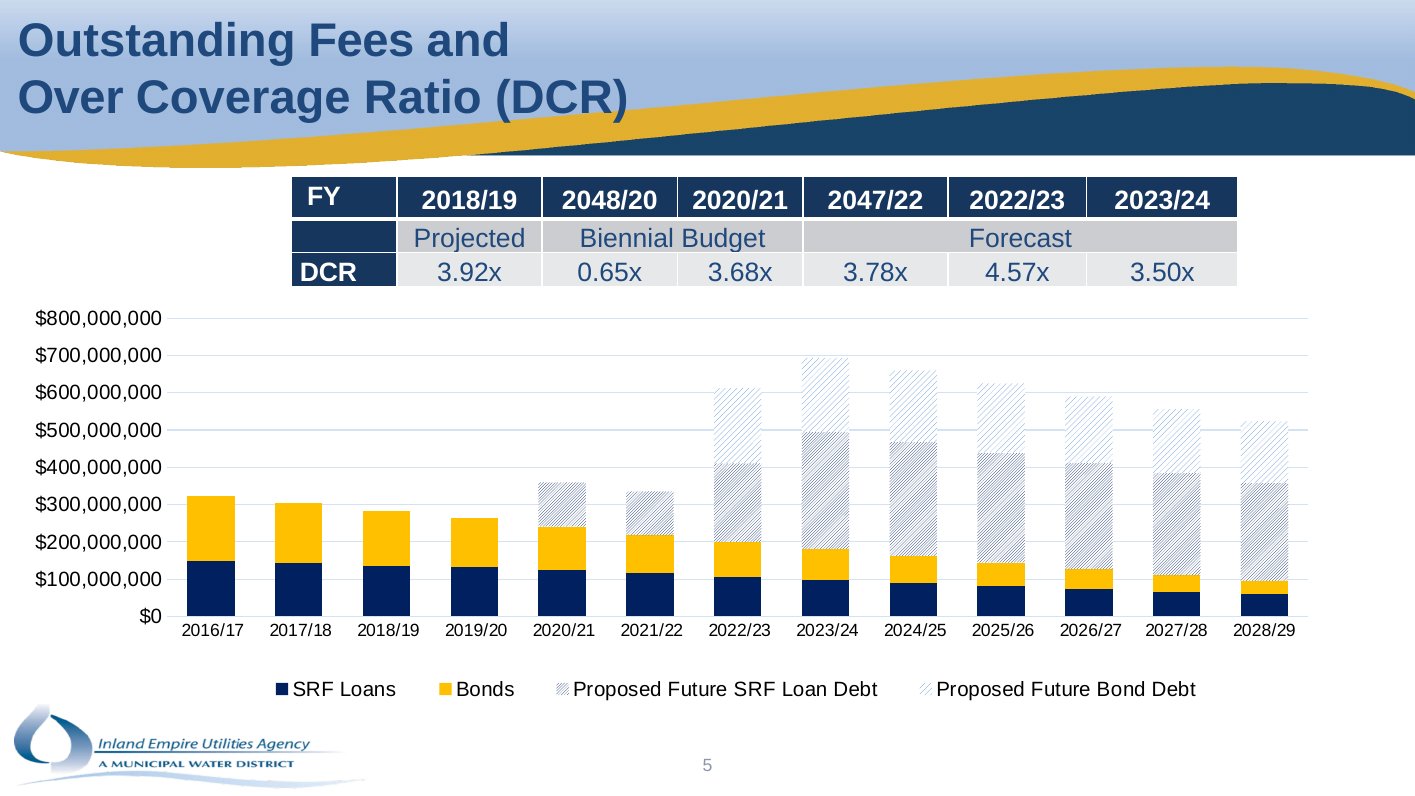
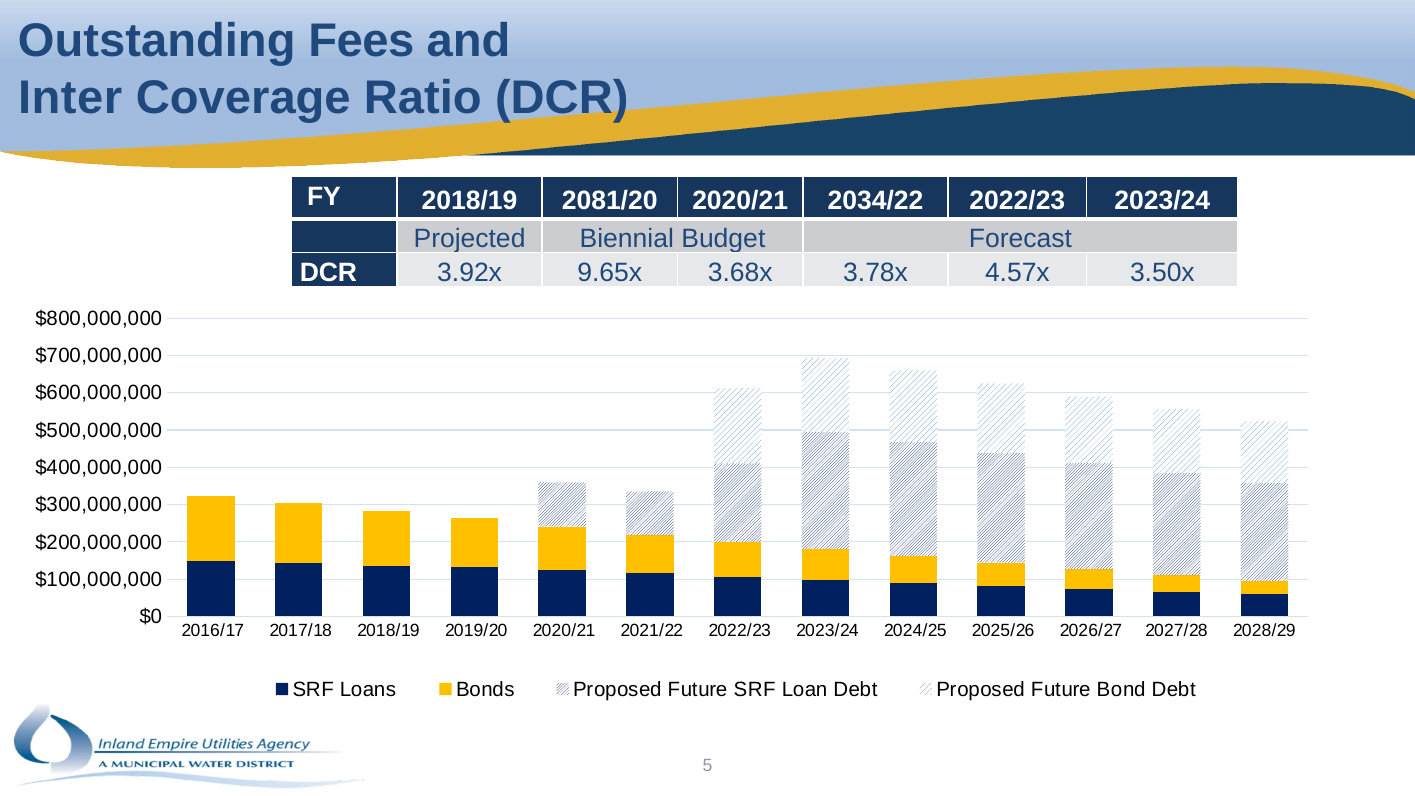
Over: Over -> Inter
2048/20: 2048/20 -> 2081/20
2047/22: 2047/22 -> 2034/22
0.65x: 0.65x -> 9.65x
